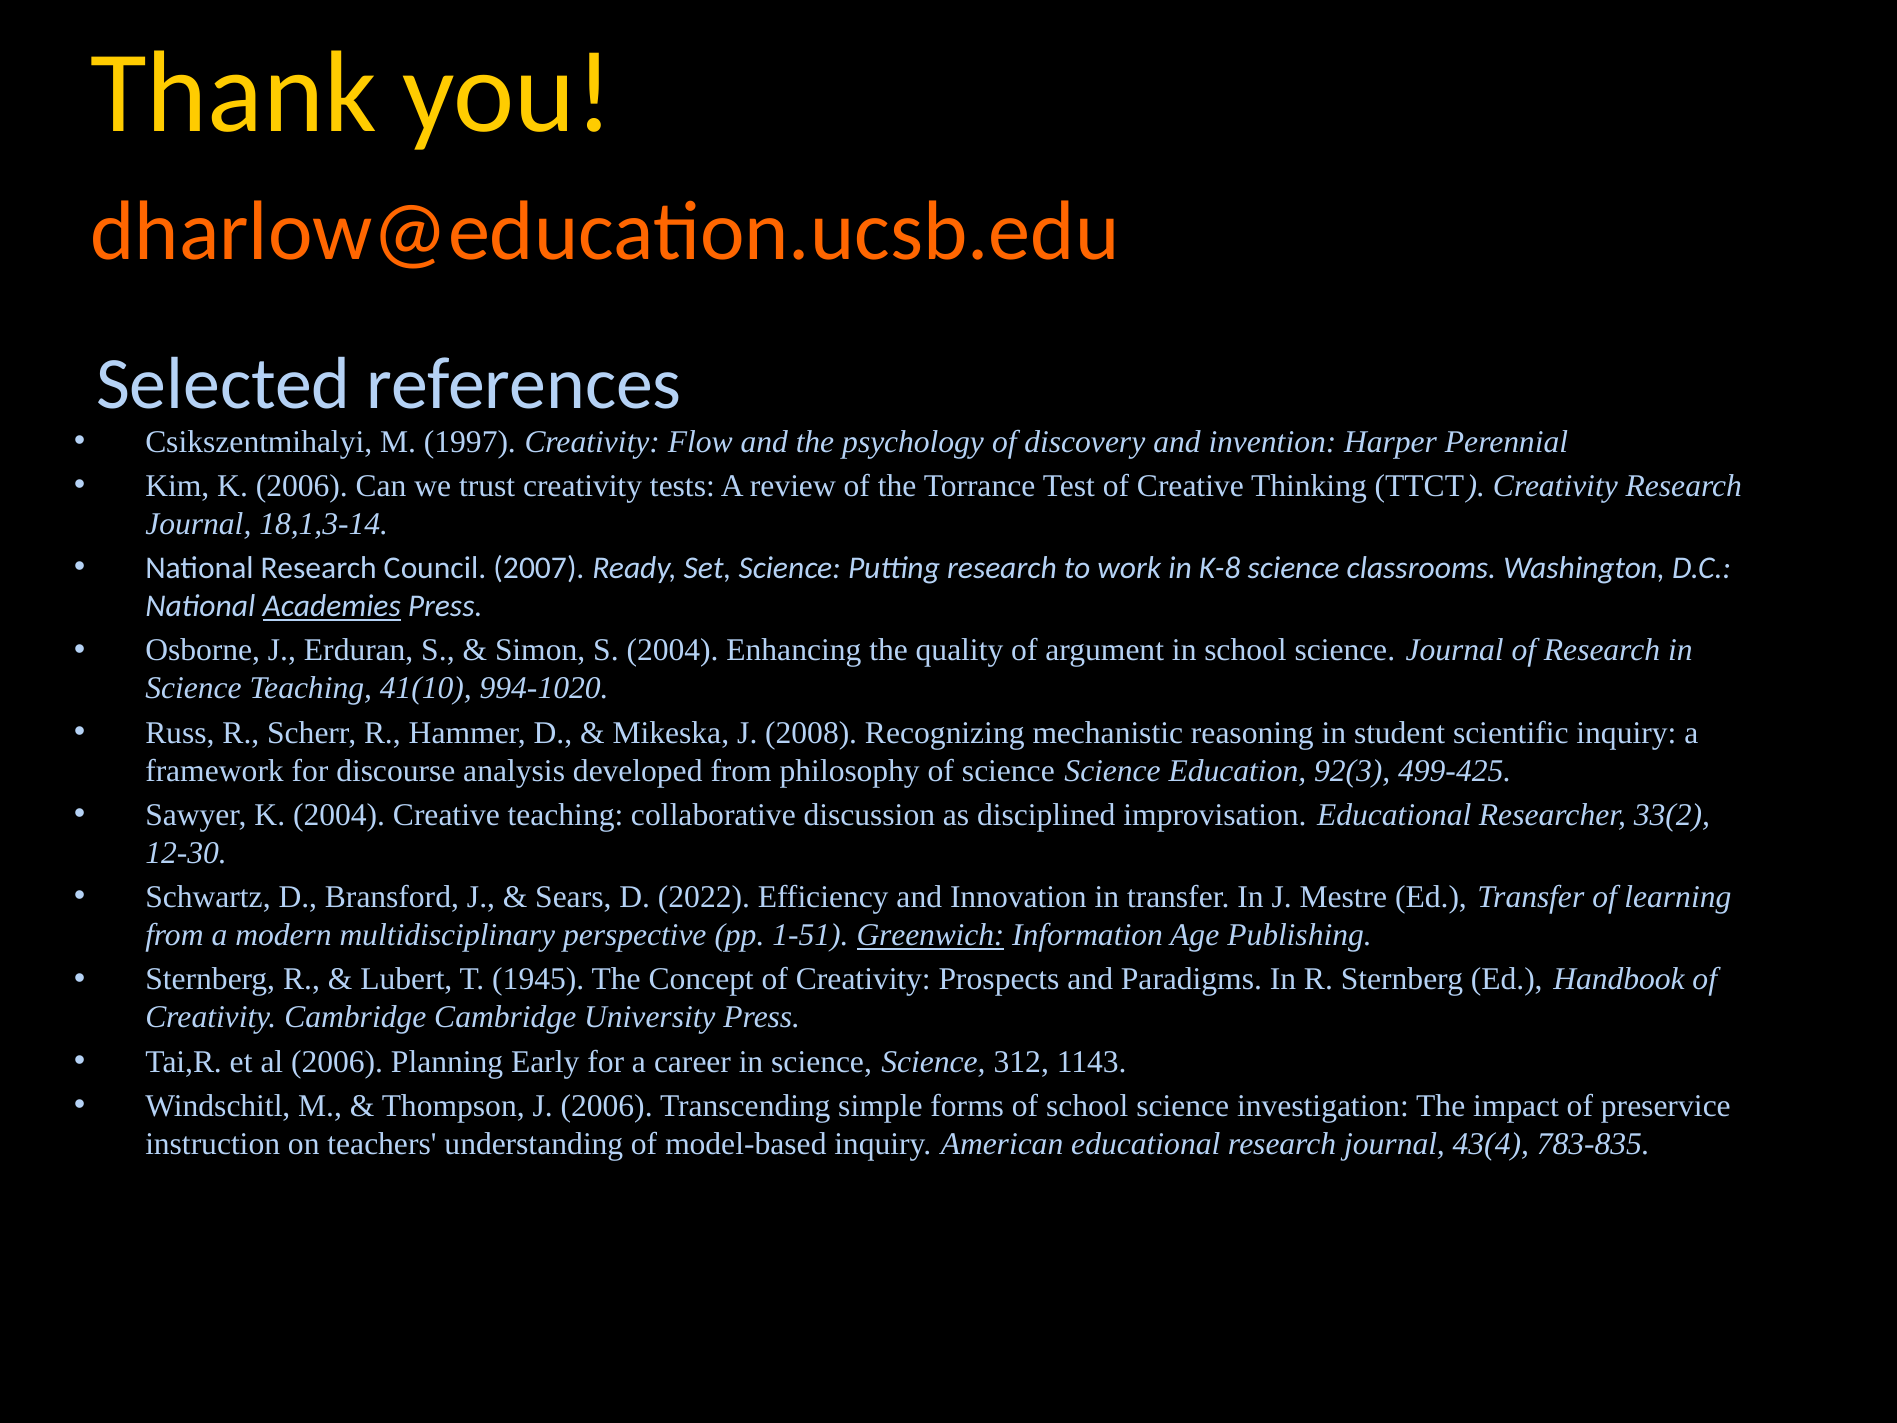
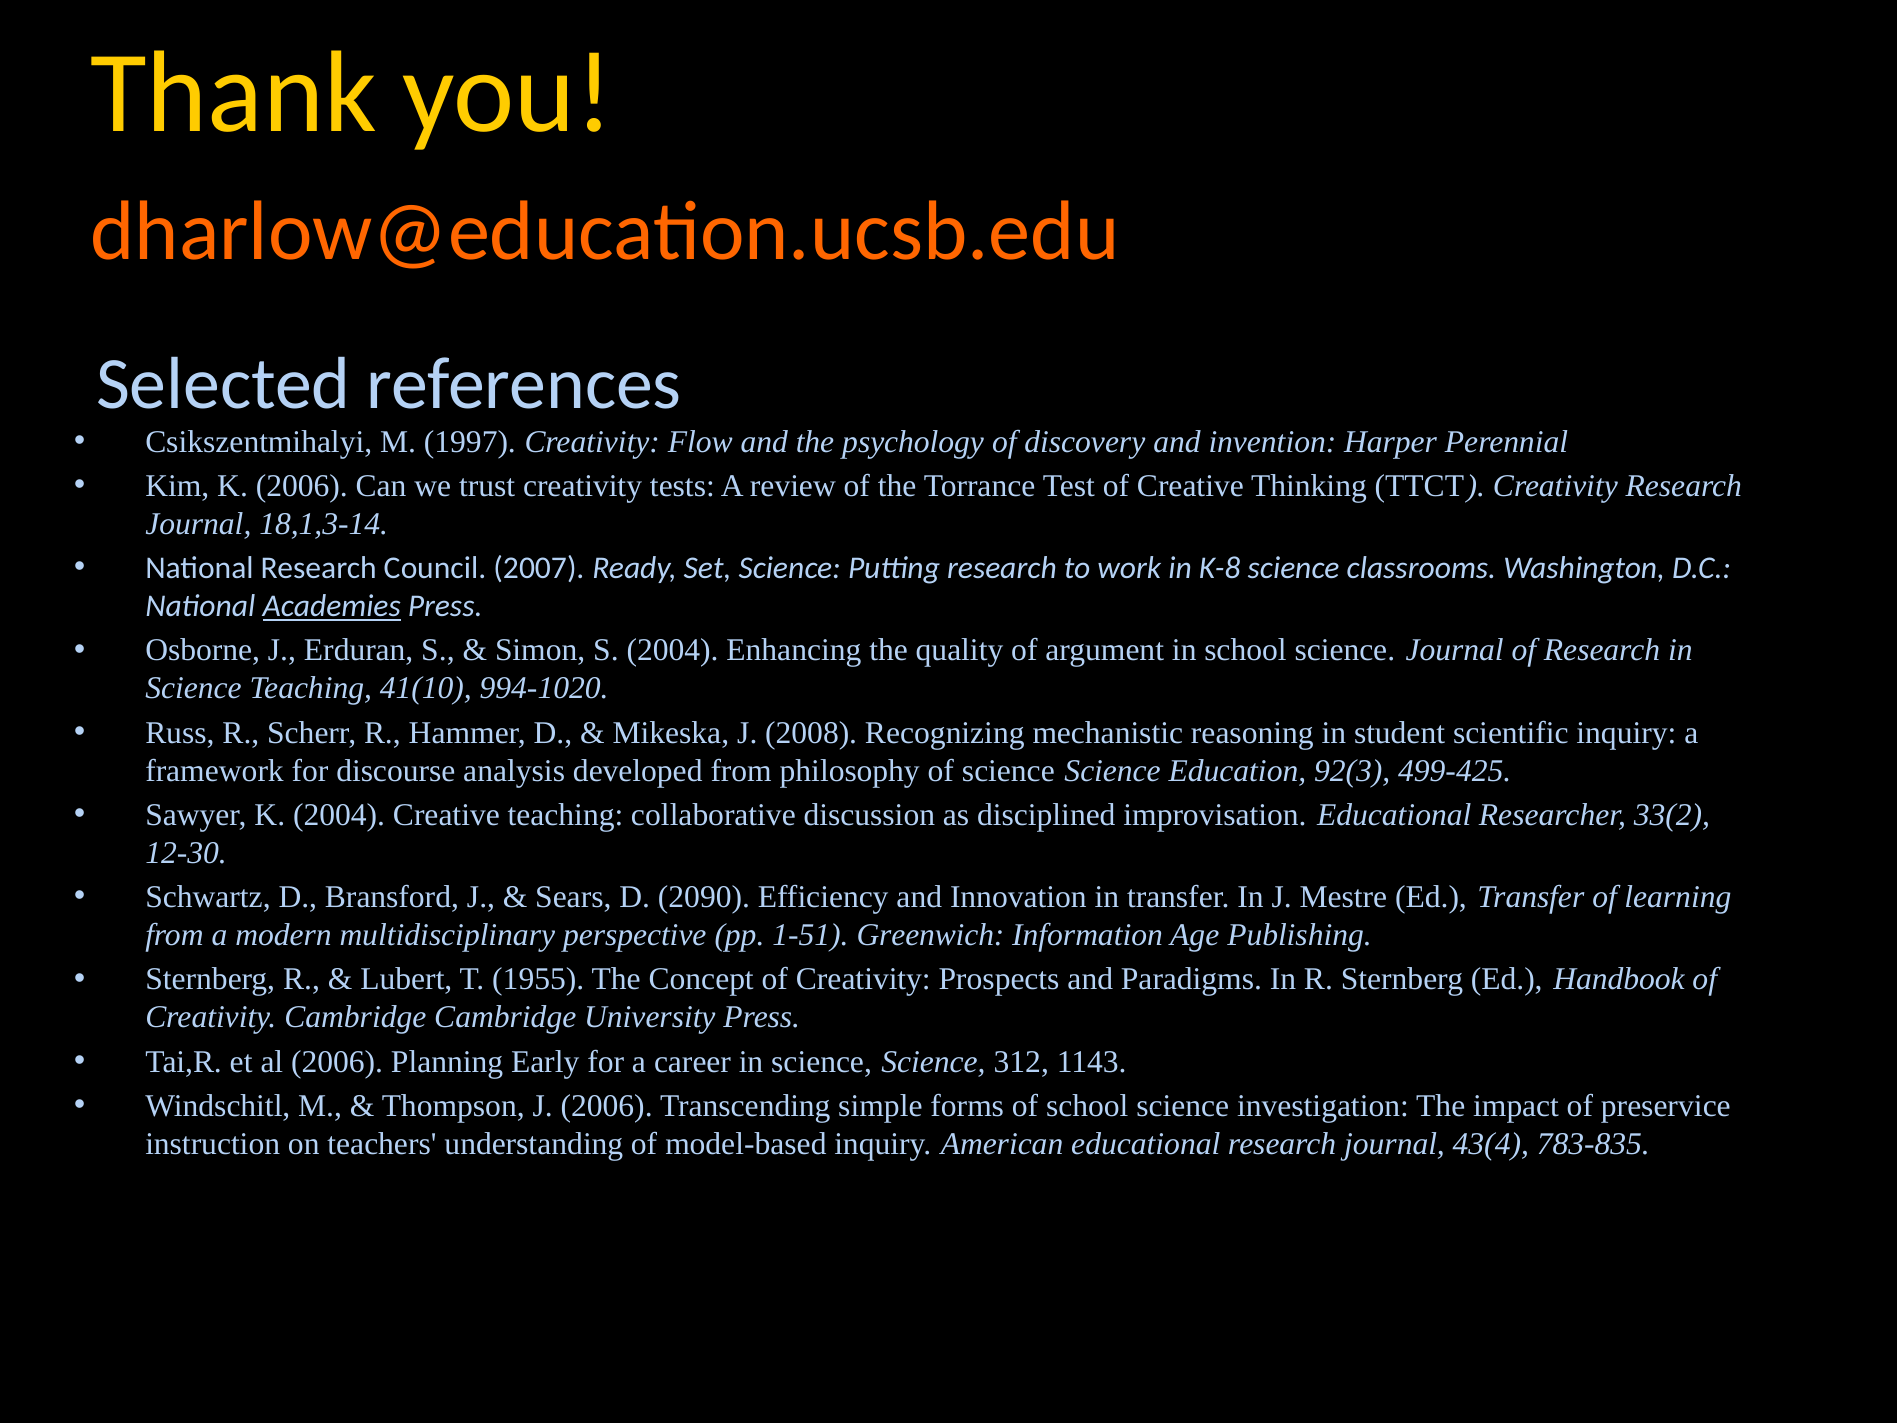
2022: 2022 -> 2090
Greenwich underline: present -> none
1945: 1945 -> 1955
